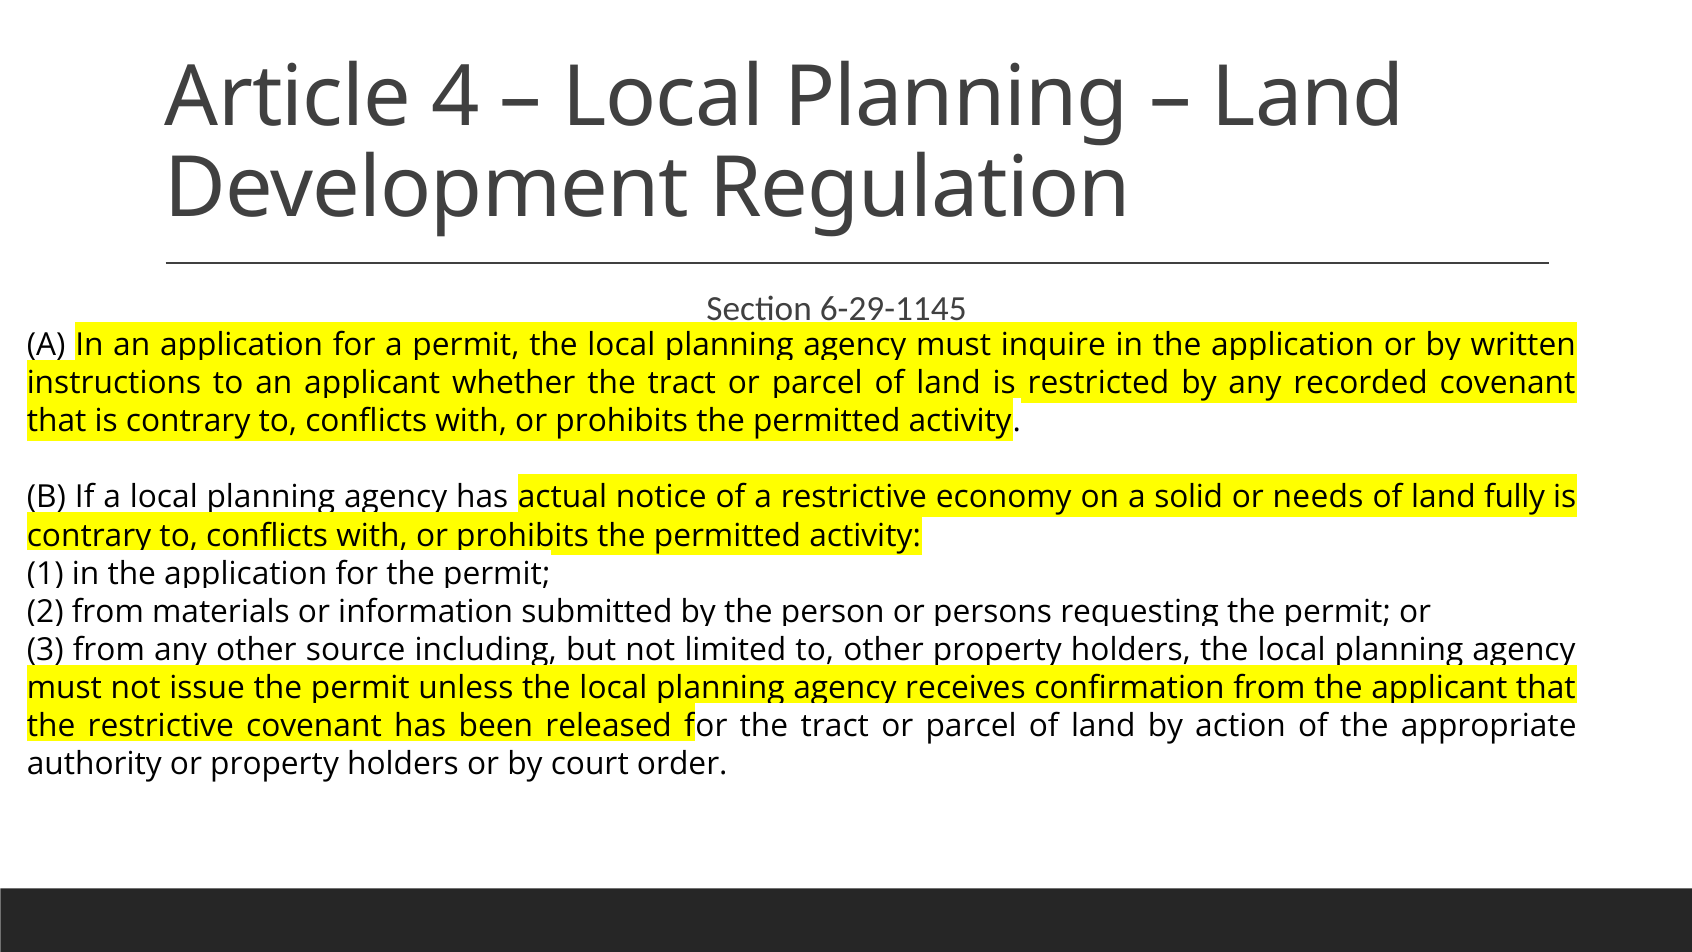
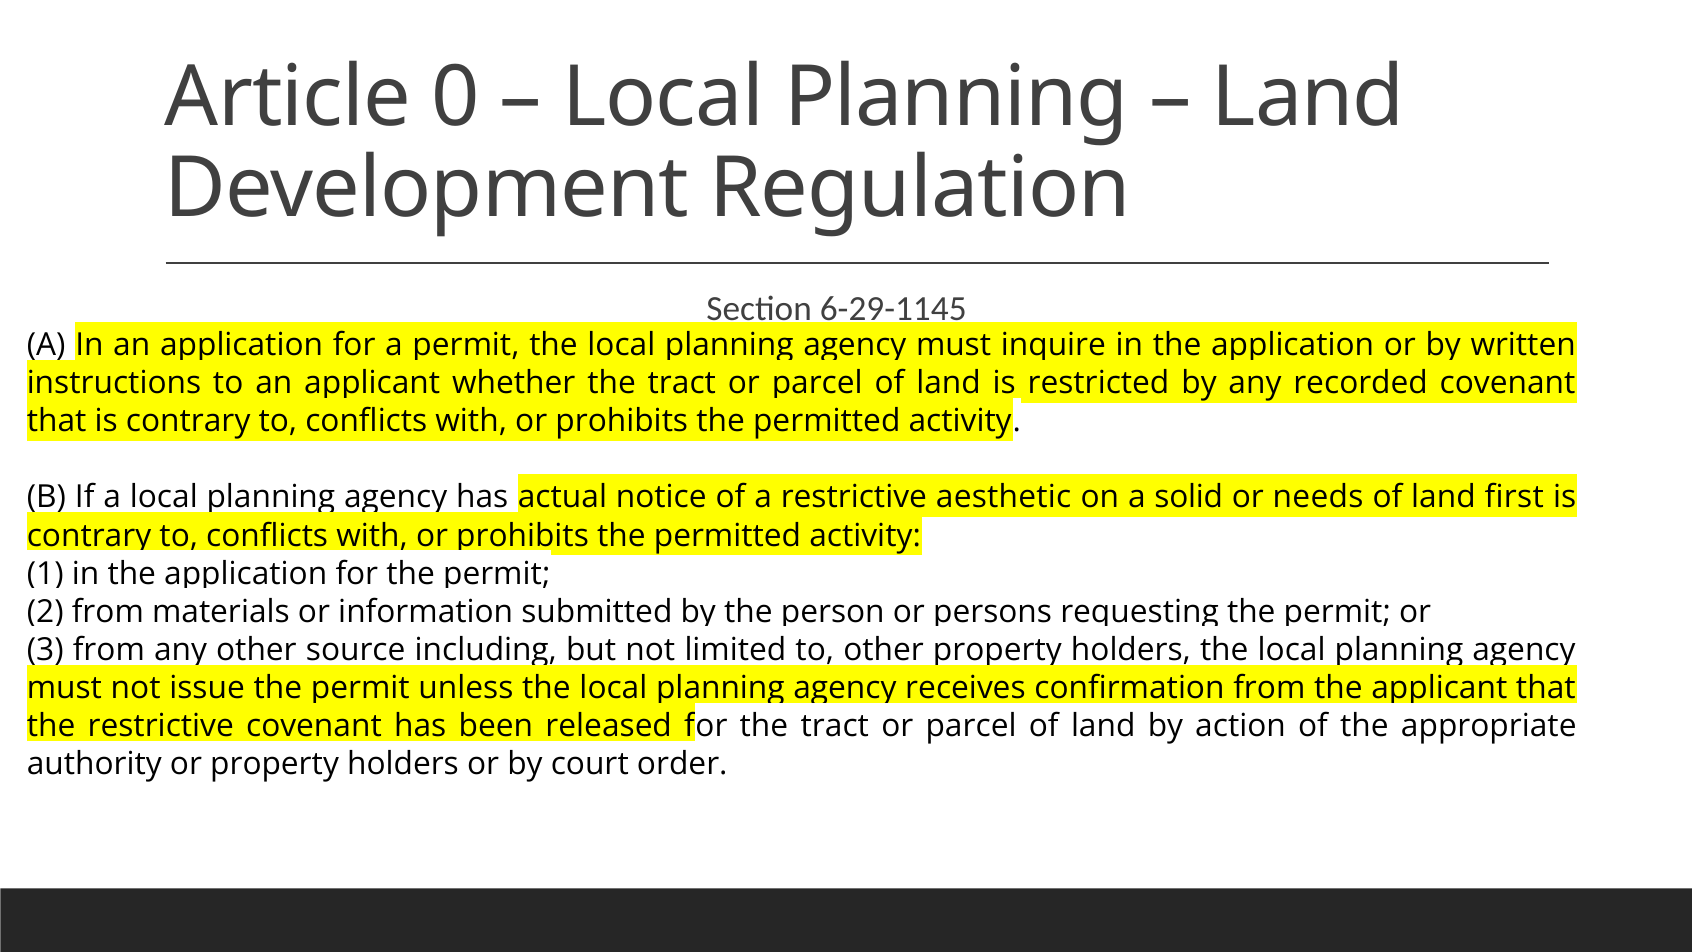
4: 4 -> 0
economy: economy -> aesthetic
fully: fully -> first
